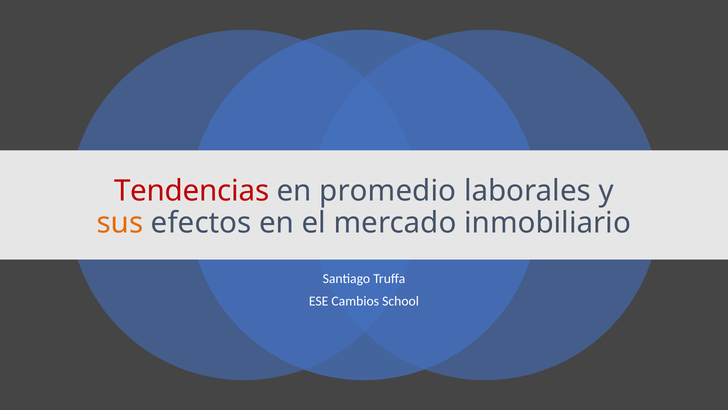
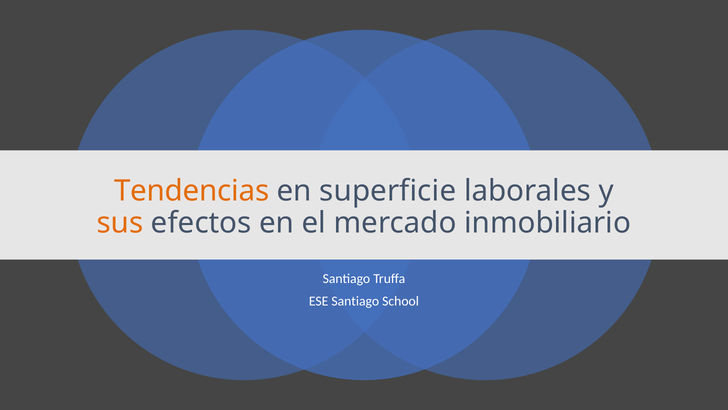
Tendencias colour: red -> orange
promedio: promedio -> superficie
ESE Cambios: Cambios -> Santiago
